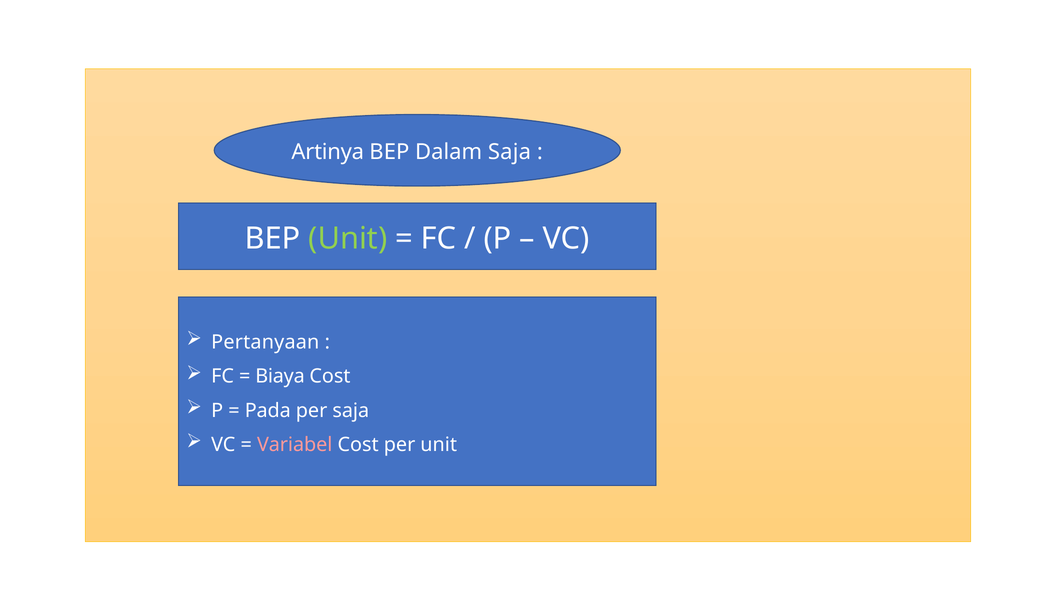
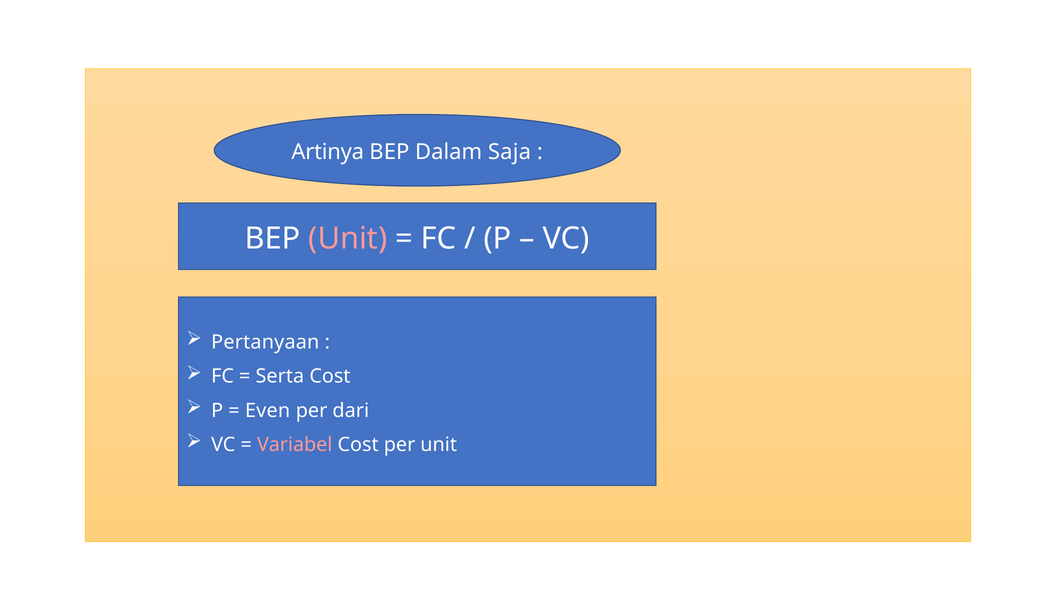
Unit at (348, 238) colour: light green -> pink
Biaya: Biaya -> Serta
Pada: Pada -> Even
per saja: saja -> dari
